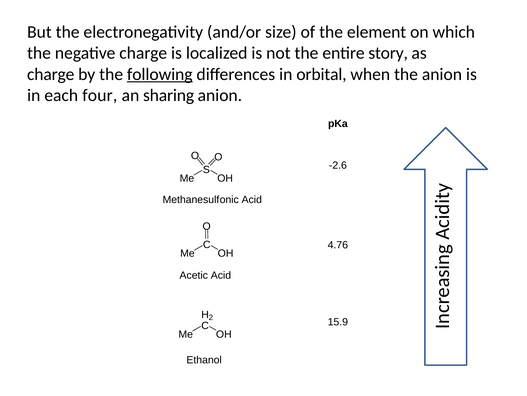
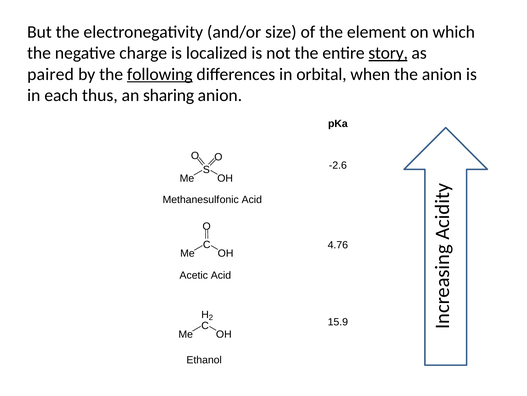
story underline: none -> present
charge at (51, 74): charge -> paired
four: four -> thus
